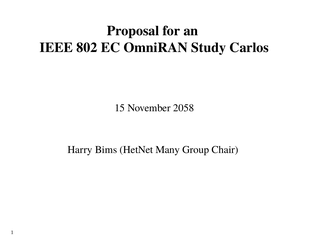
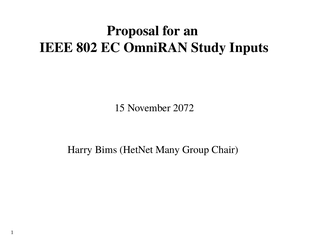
Carlos: Carlos -> Inputs
2058: 2058 -> 2072
